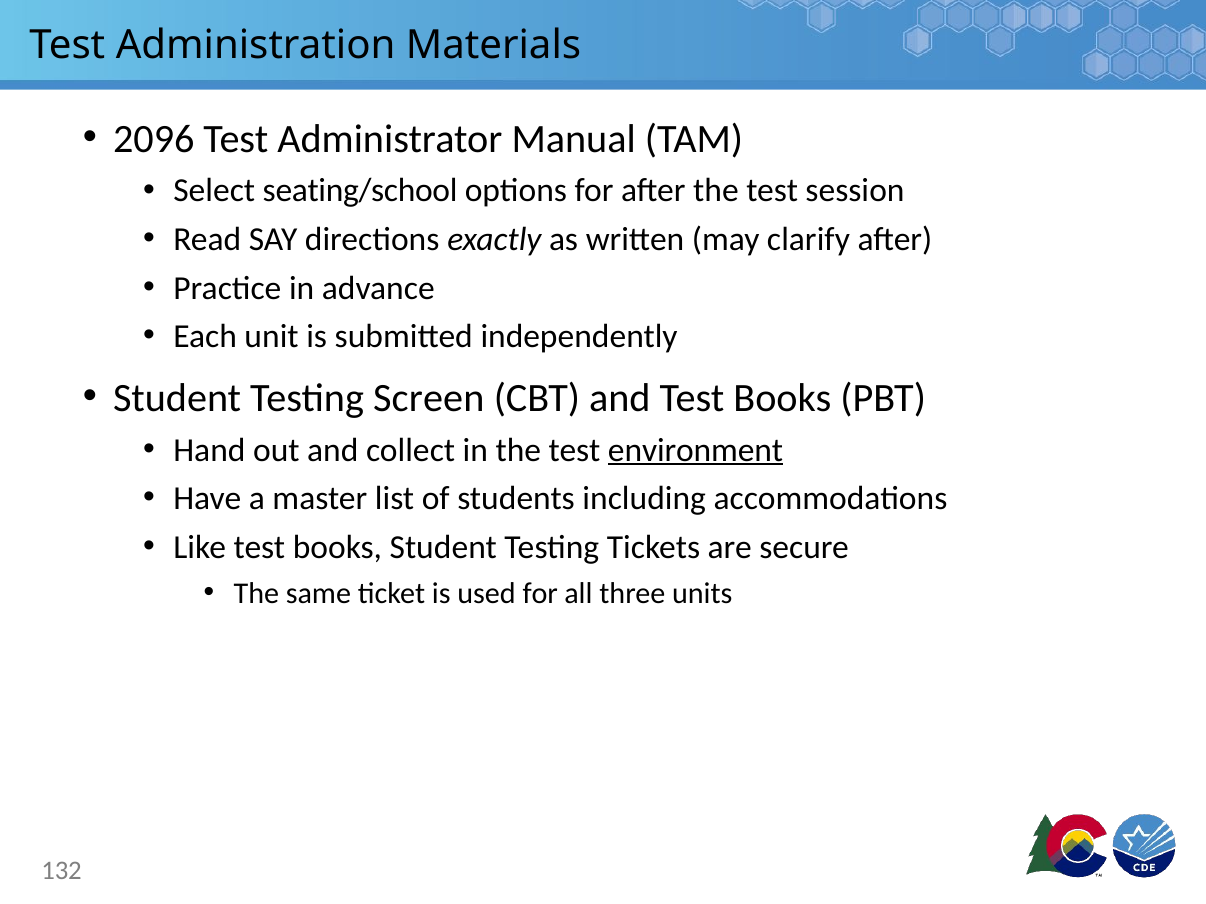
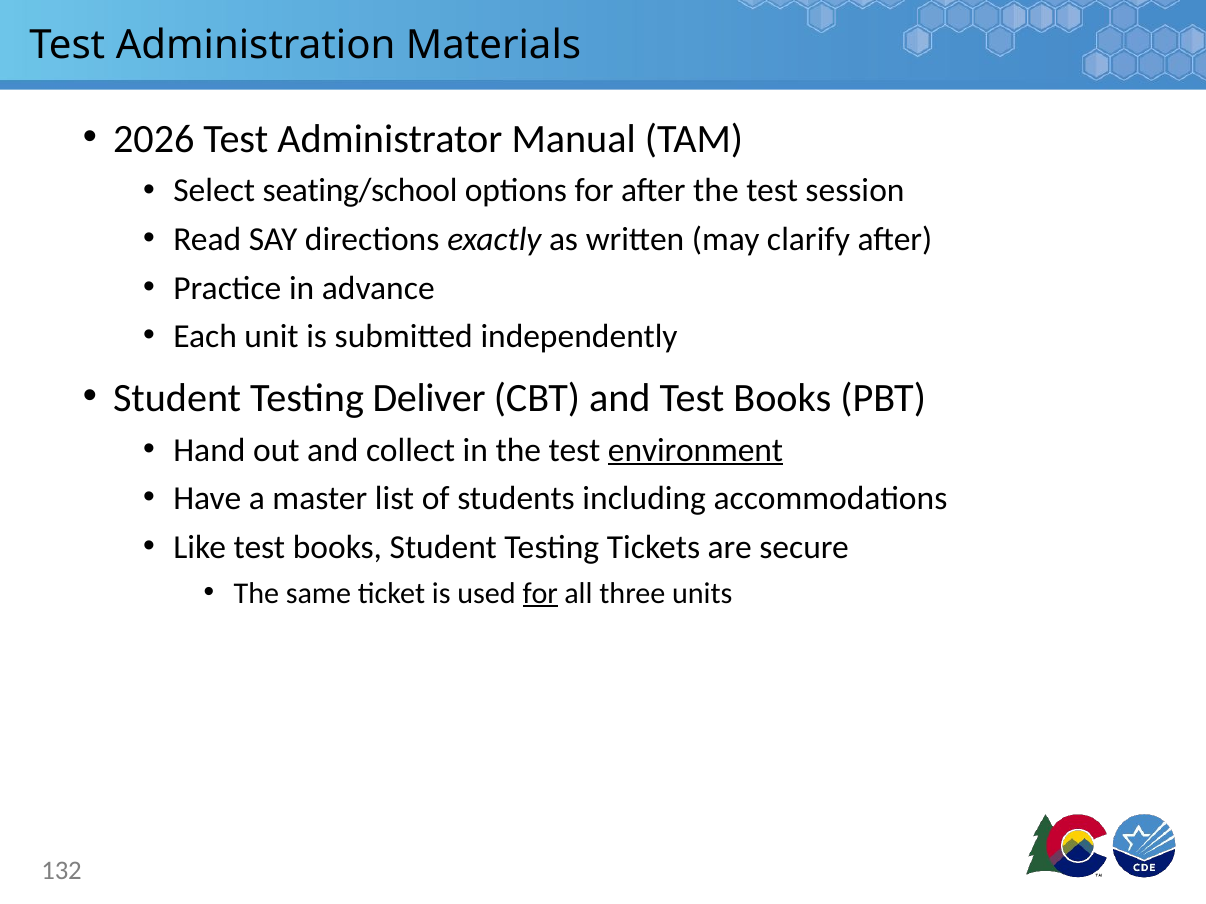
2096: 2096 -> 2026
Screen: Screen -> Deliver
for at (540, 594) underline: none -> present
